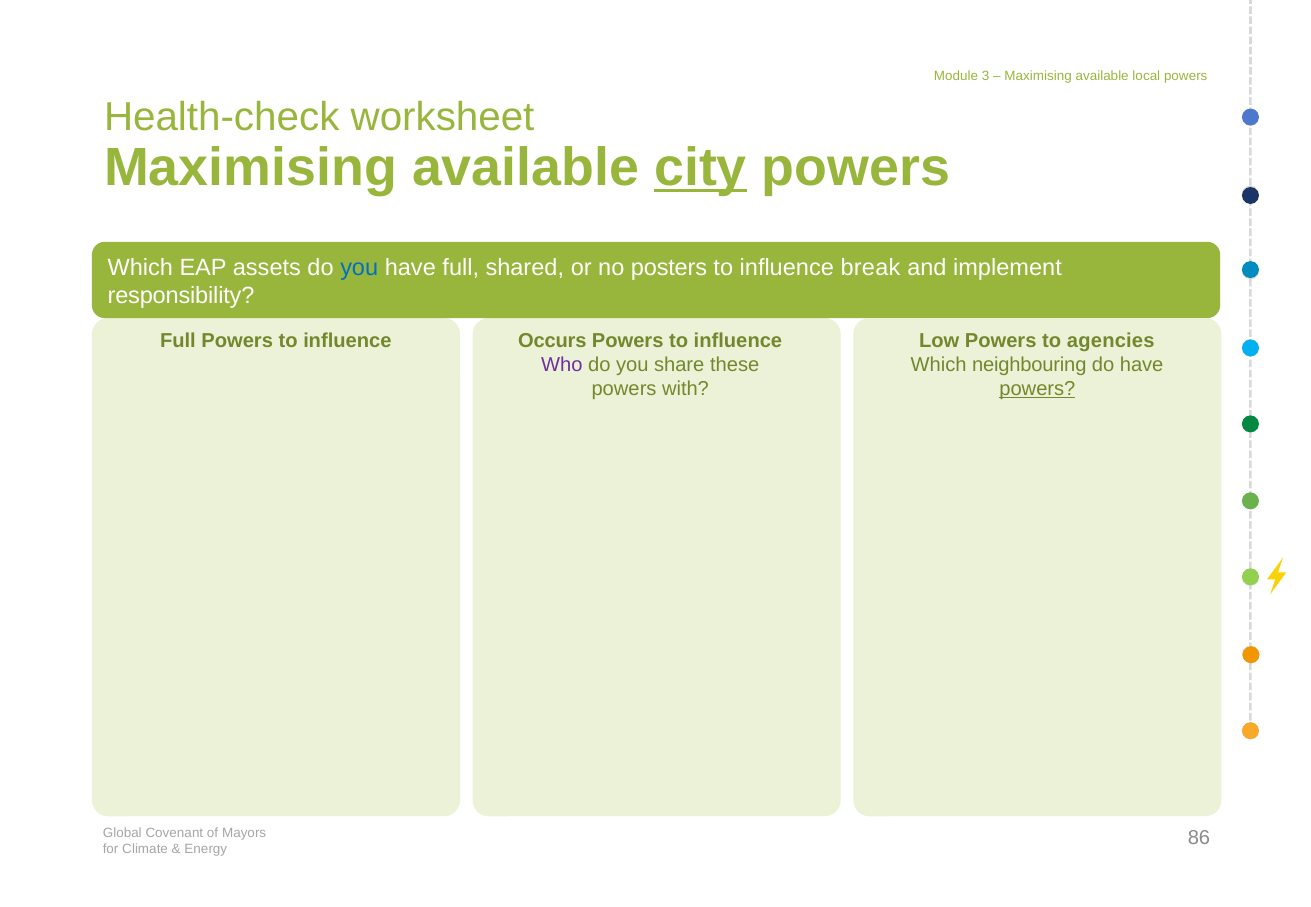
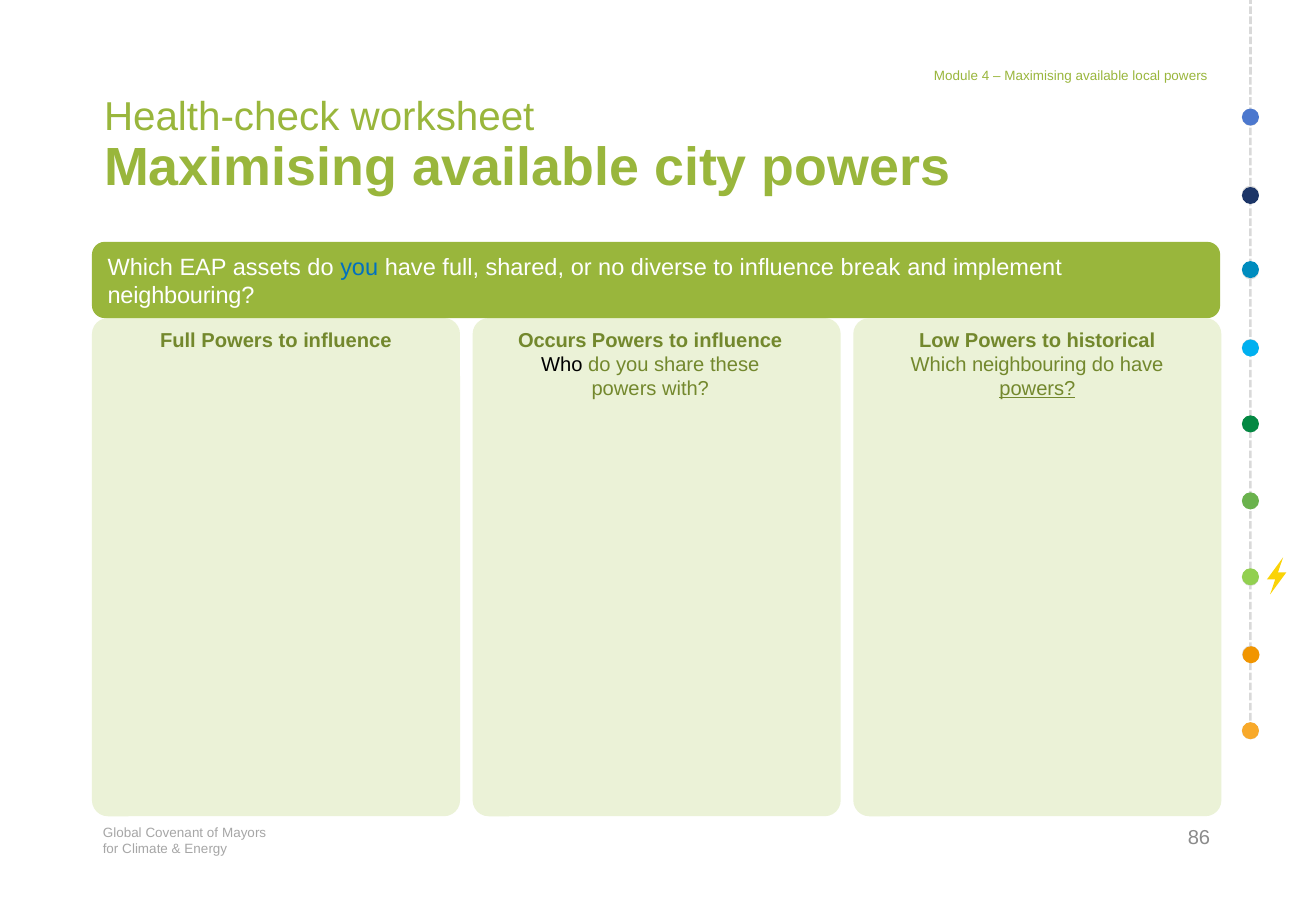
3: 3 -> 4
city underline: present -> none
posters: posters -> diverse
responsibility at (181, 296): responsibility -> neighbouring
agencies: agencies -> historical
Who colour: purple -> black
